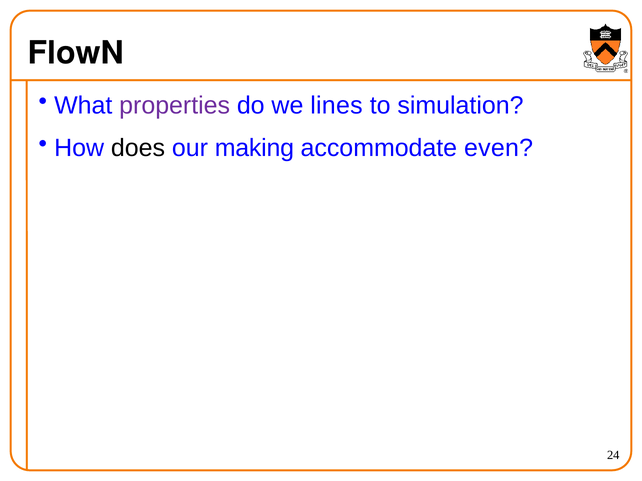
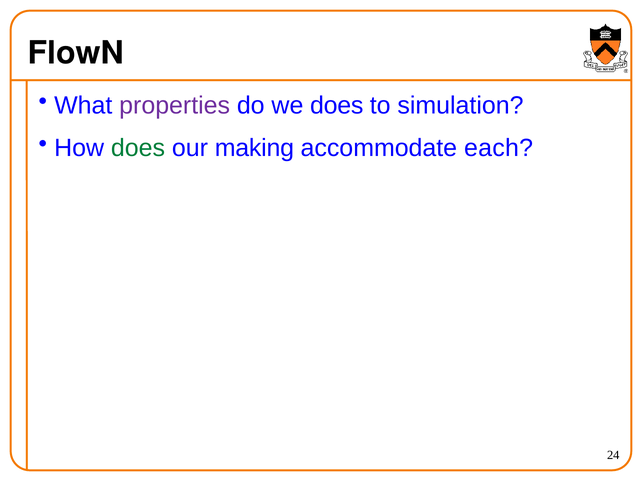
we lines: lines -> does
does at (138, 148) colour: black -> green
even: even -> each
